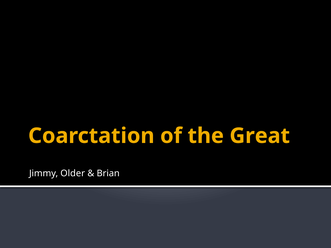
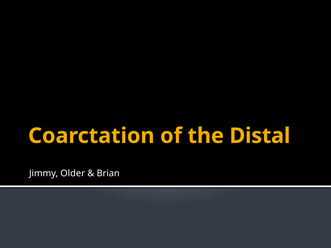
Great: Great -> Distal
